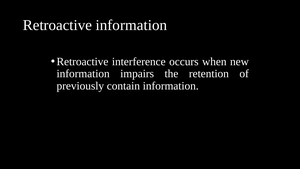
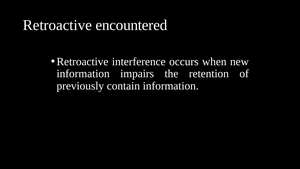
Retroactive information: information -> encountered
